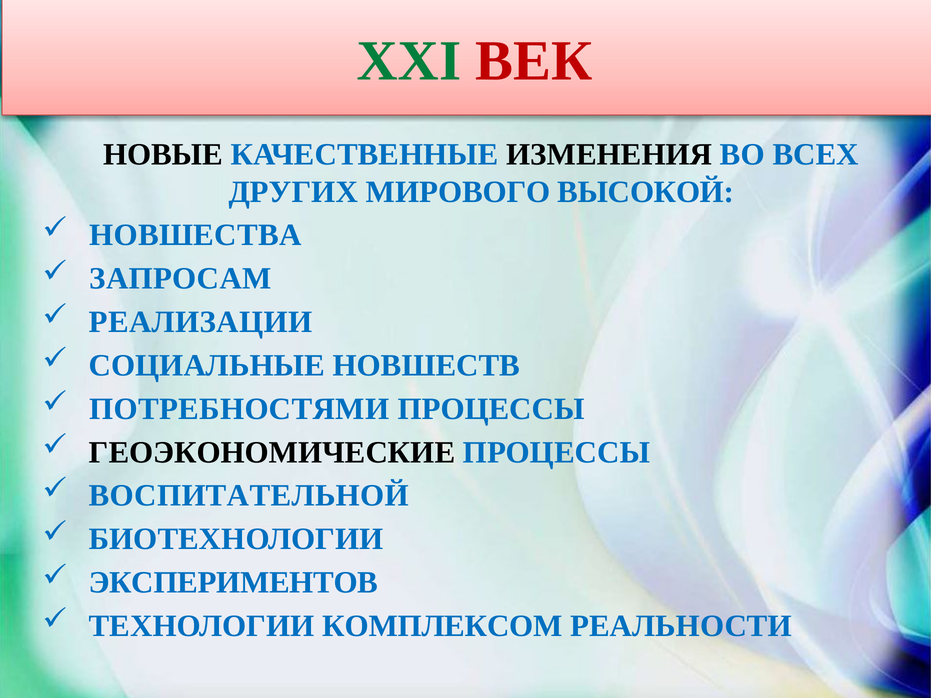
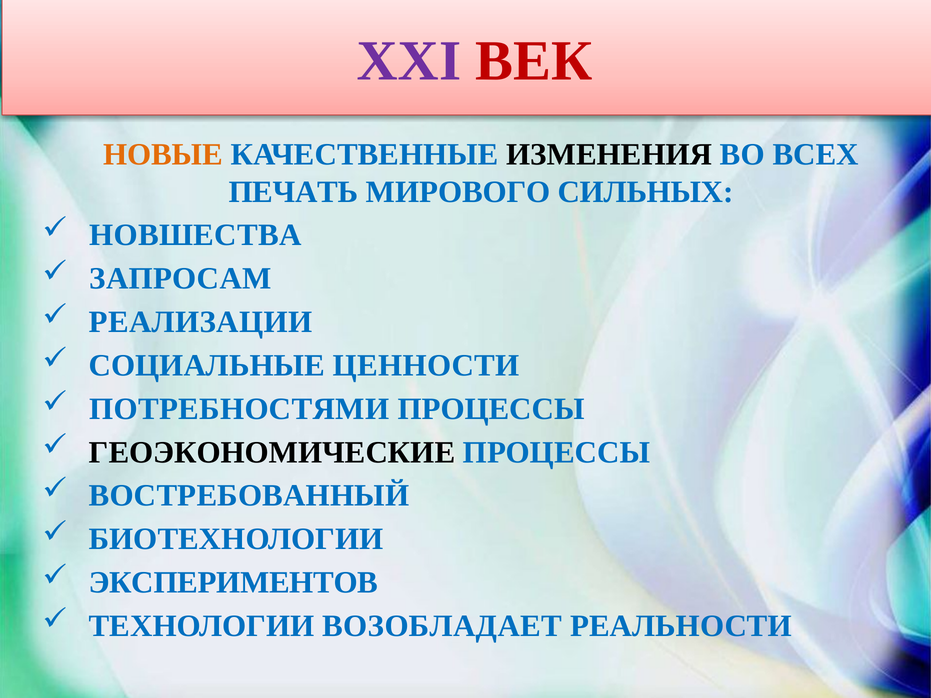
XXI colour: green -> purple
НОВЫЕ colour: black -> orange
ДРУГИХ: ДРУГИХ -> ПЕЧАТЬ
ВЫСОКОЙ: ВЫСОКОЙ -> СИЛЬНЫХ
НОВШЕСТВ: НОВШЕСТВ -> ЦЕННОСТИ
ВОСПИТАТЕЛЬНОЙ: ВОСПИТАТЕЛЬНОЙ -> ВОСТРЕБОВАННЫЙ
КОМПЛЕКСОМ: КОМПЛЕКСОМ -> ВОЗОБЛАДАЕТ
